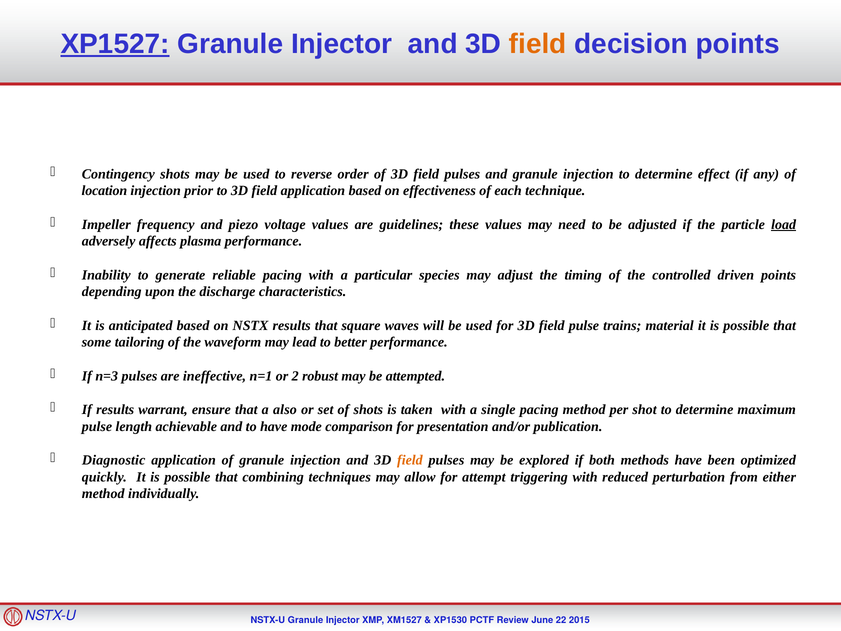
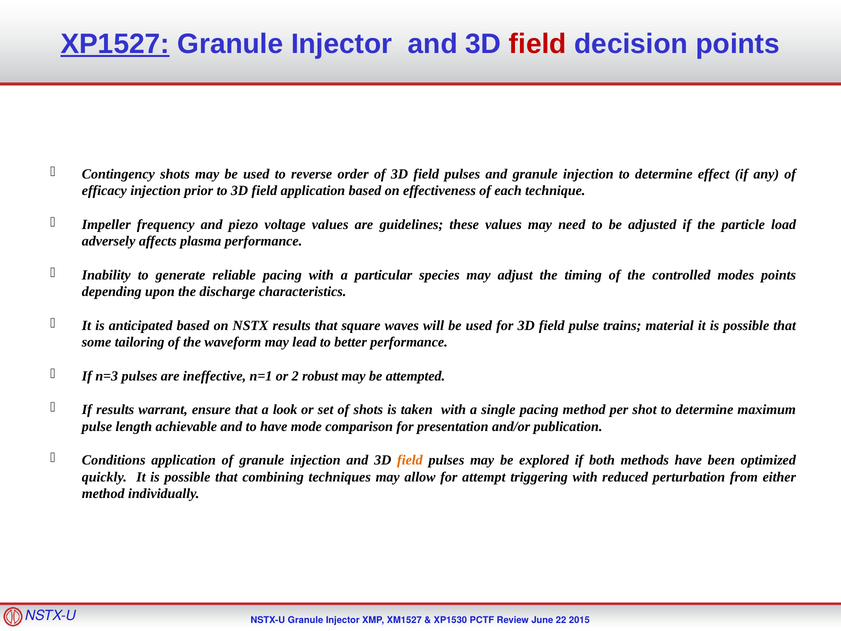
field at (538, 44) colour: orange -> red
location: location -> efficacy
load underline: present -> none
driven: driven -> modes
also: also -> look
Diagnostic: Diagnostic -> Conditions
